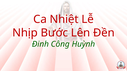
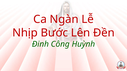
Nhiệt: Nhiệt -> Ngàn
